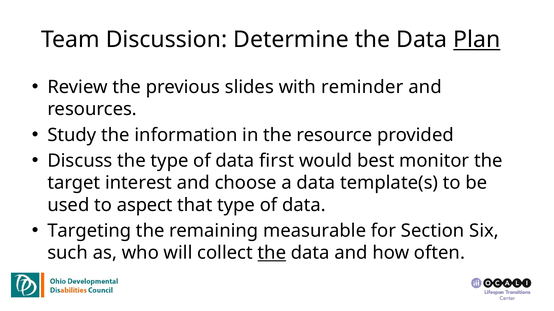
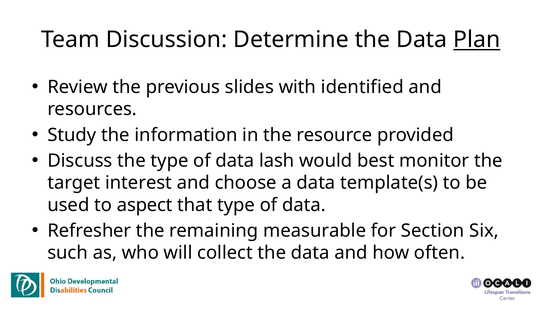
reminder: reminder -> identified
first: first -> lash
Targeting: Targeting -> Refresher
the at (272, 253) underline: present -> none
